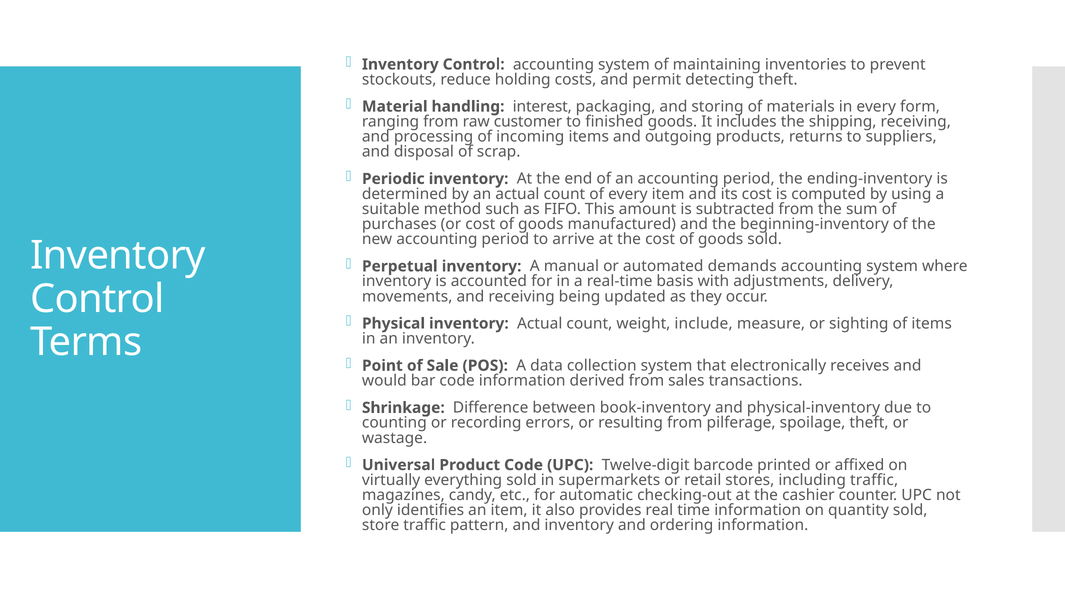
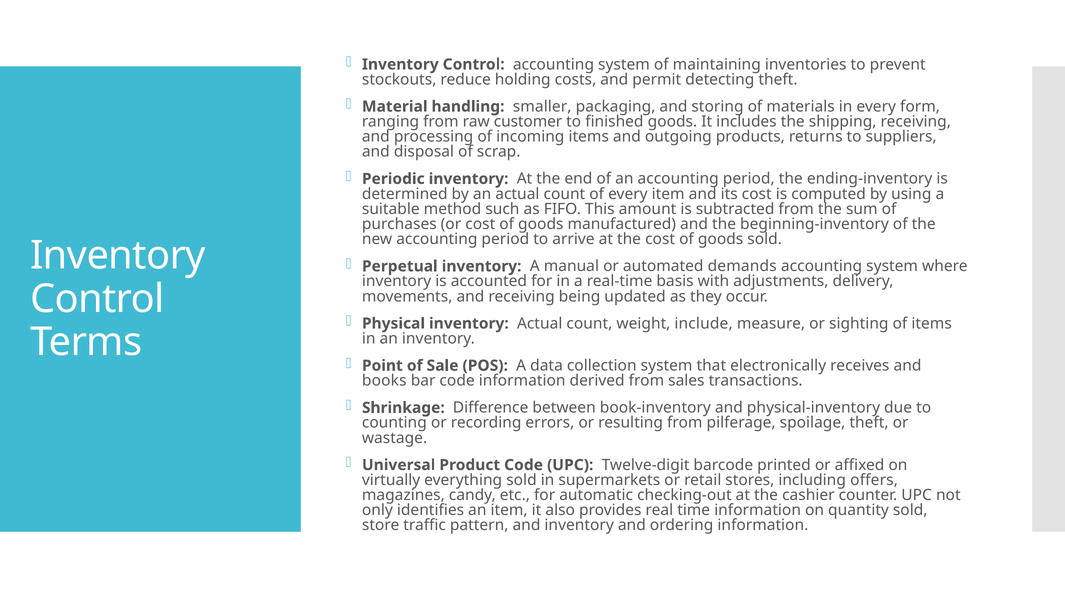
interest: interest -> smaller
would: would -> books
including traffic: traffic -> offers
